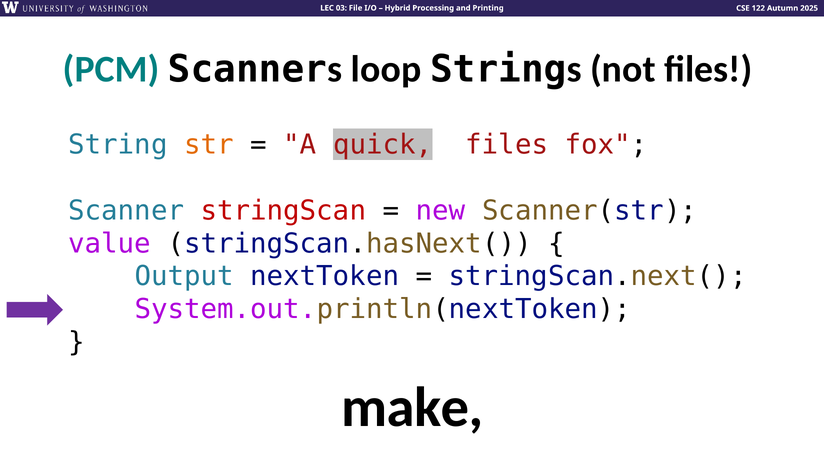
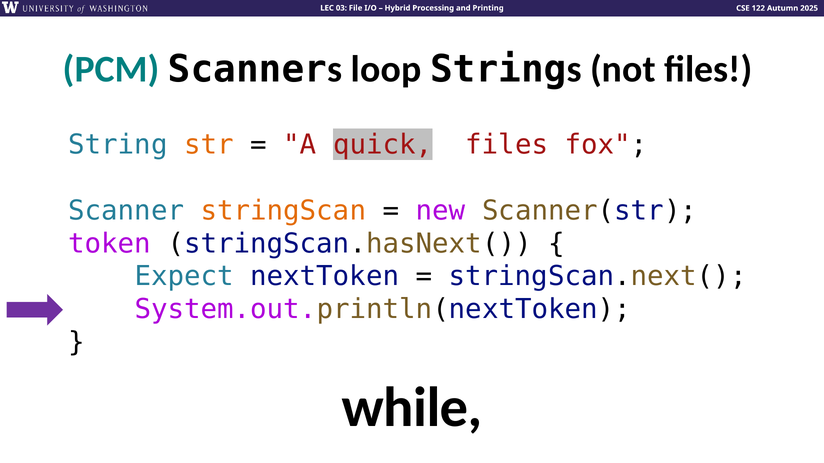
stringScan colour: red -> orange
value: value -> token
Output: Output -> Expect
make: make -> while
